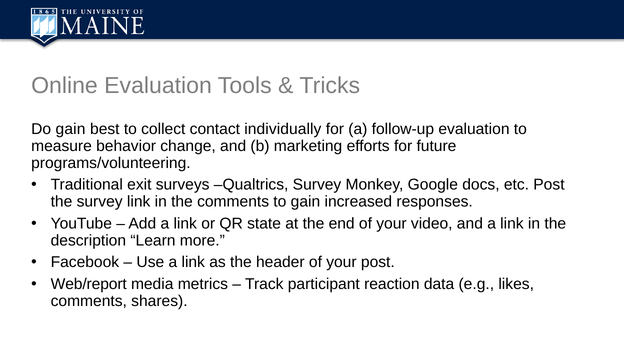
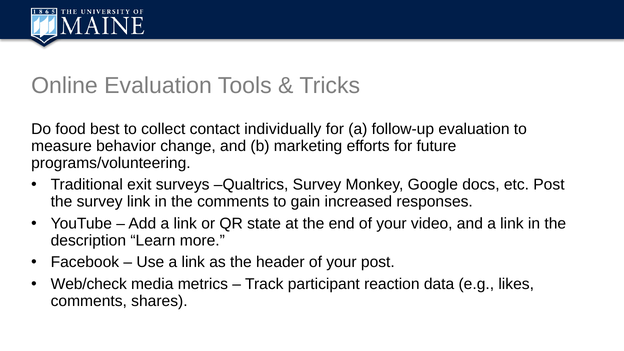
Do gain: gain -> food
Web/report: Web/report -> Web/check
